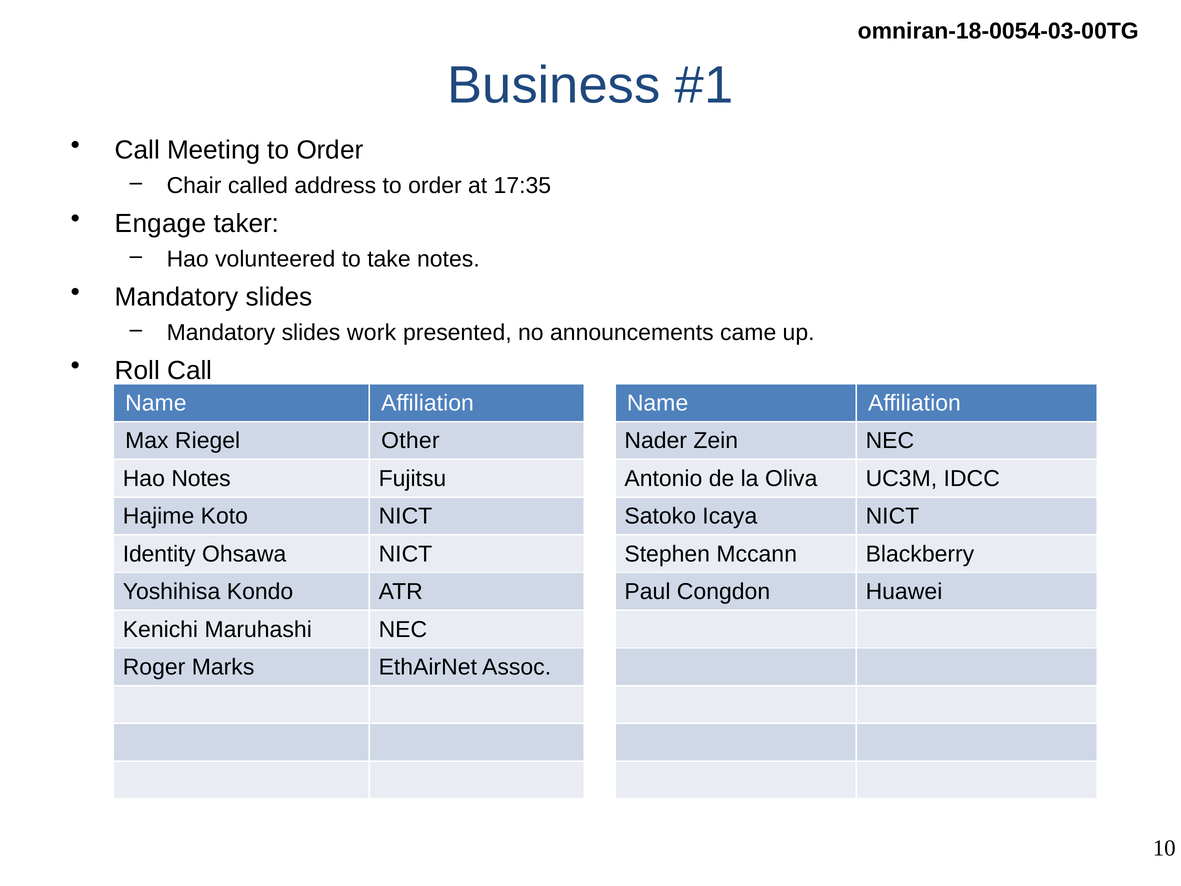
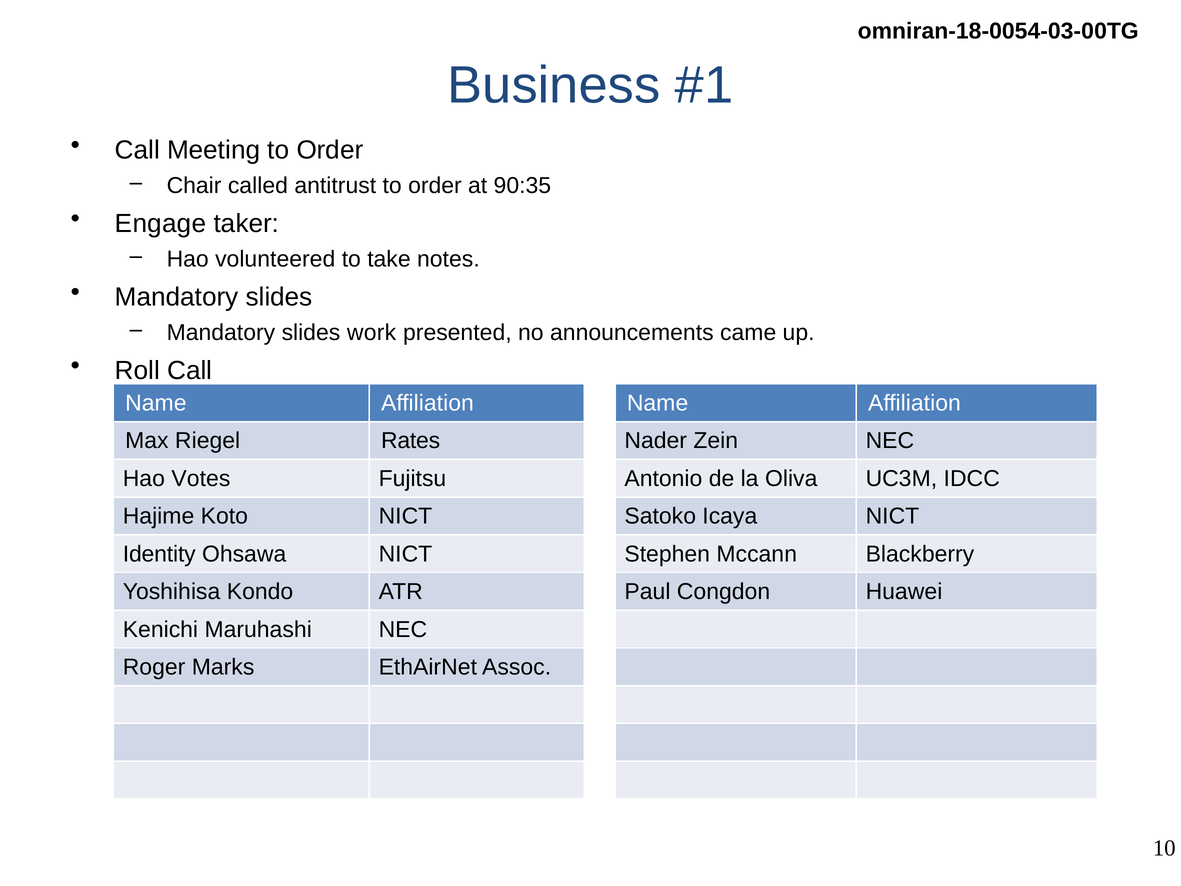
address: address -> antitrust
17:35: 17:35 -> 90:35
Other: Other -> Rates
Hao Notes: Notes -> Votes
